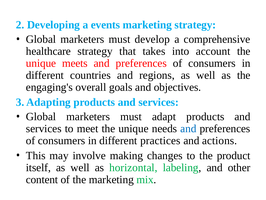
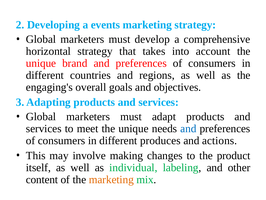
healthcare: healthcare -> horizontal
meets: meets -> brand
practices: practices -> produces
horizontal: horizontal -> individual
marketing at (111, 179) colour: black -> orange
